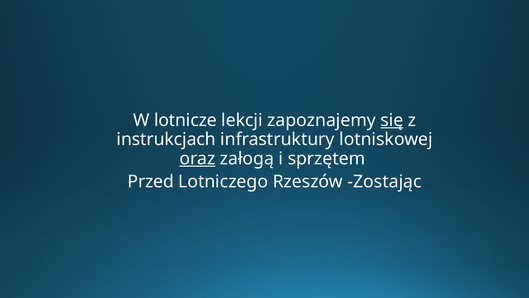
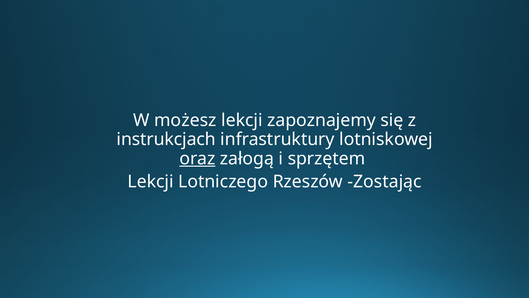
lotnicze: lotnicze -> możesz
się underline: present -> none
Przed at (151, 181): Przed -> Lekcji
